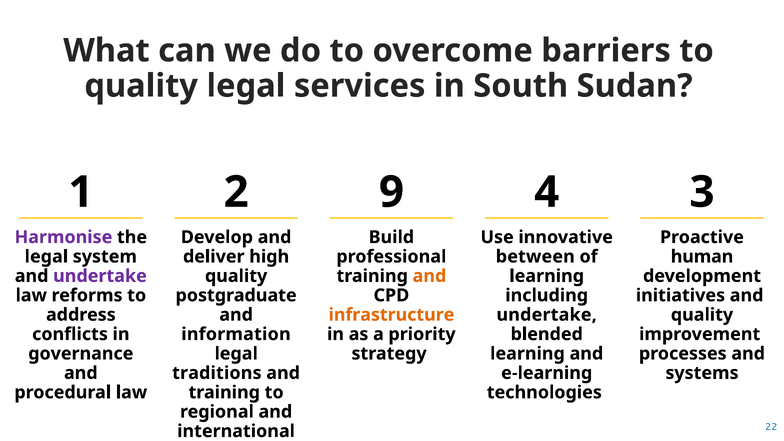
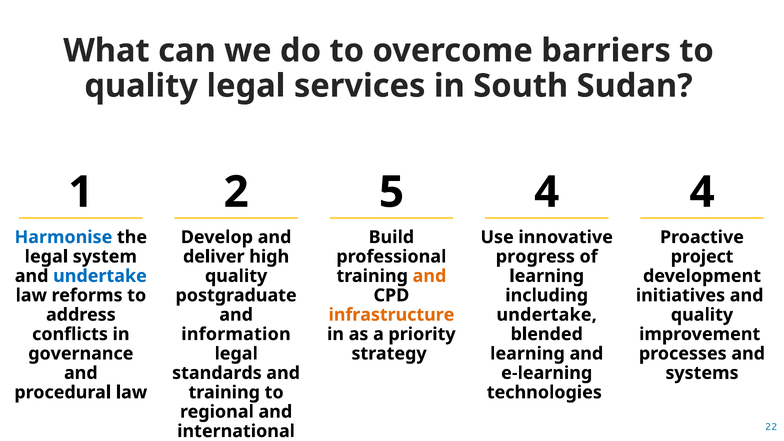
9: 9 -> 5
4 3: 3 -> 4
Harmonise colour: purple -> blue
between: between -> progress
human: human -> project
undertake at (100, 276) colour: purple -> blue
traditions at (217, 373): traditions -> standards
